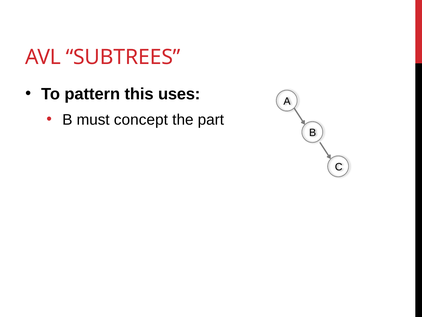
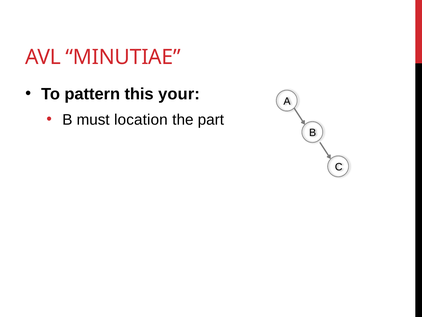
SUBTREES: SUBTREES -> MINUTIAE
uses: uses -> your
concept: concept -> location
